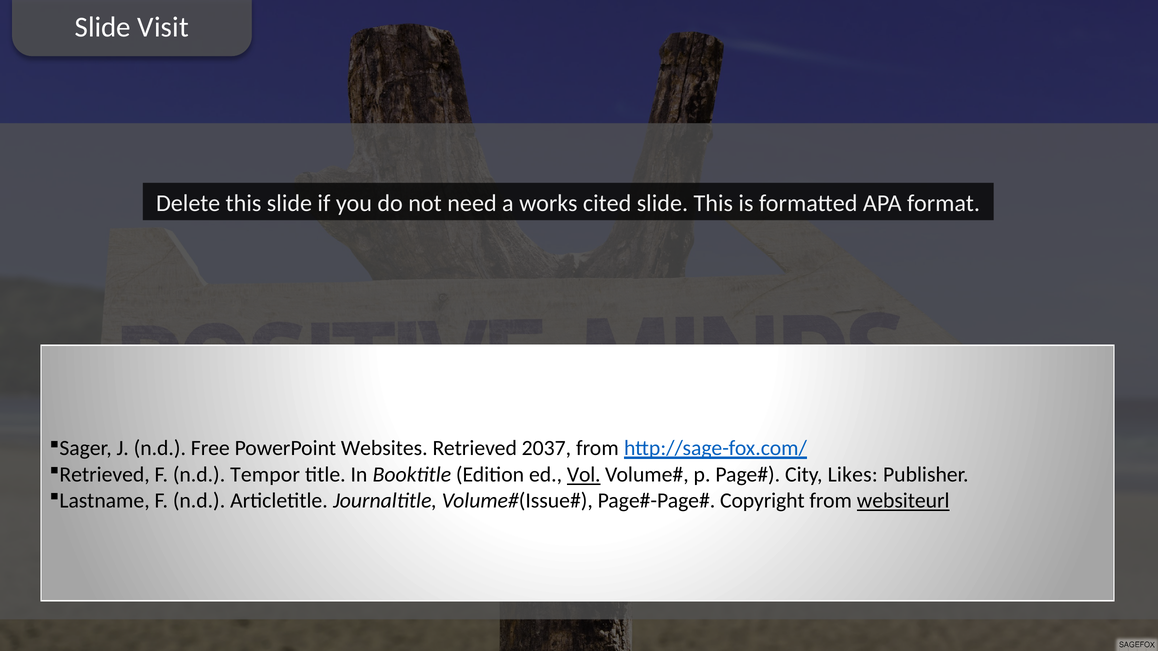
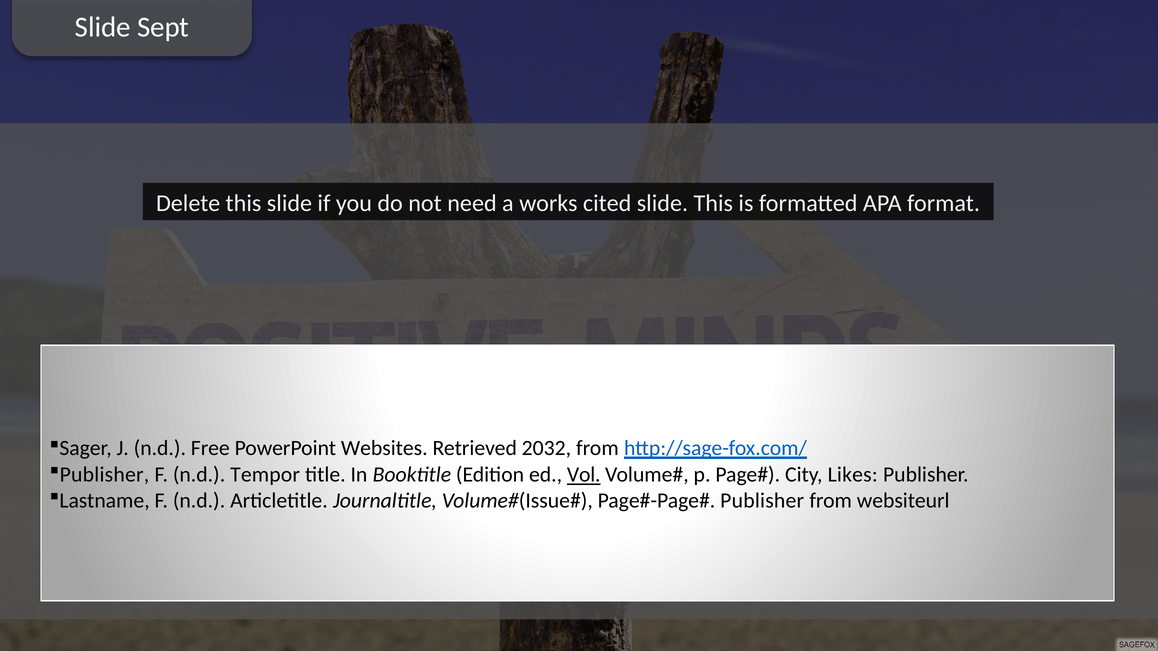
Visit: Visit -> Sept
2037: 2037 -> 2032
Retrieved at (105, 475): Retrieved -> Publisher
Copyright at (762, 501): Copyright -> Publisher
websiteurl underline: present -> none
